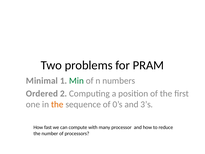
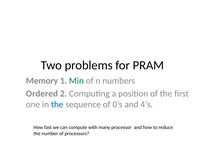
Minimal: Minimal -> Memory
the at (57, 104) colour: orange -> blue
3’s: 3’s -> 4’s
